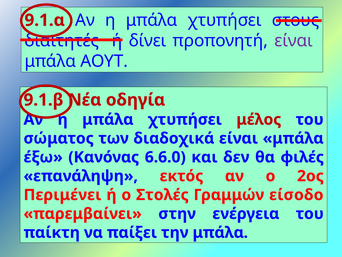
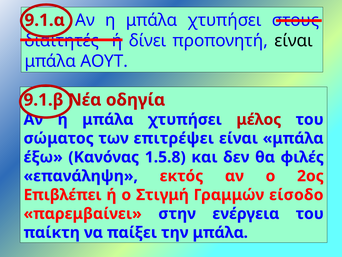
είναι at (294, 41) colour: purple -> black
διαδοχικά: διαδοχικά -> επιτρέψει
6.6.0: 6.6.0 -> 1.5.8
Περιμένει: Περιμένει -> Επιβλέπει
Στολές: Στολές -> Στιγμή
